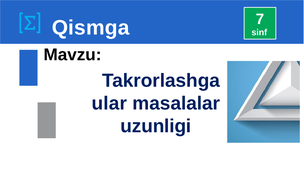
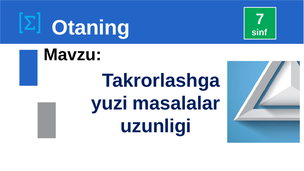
Qismga: Qismga -> Otaning
ular: ular -> yuzi
